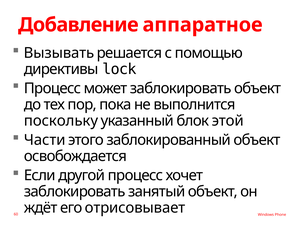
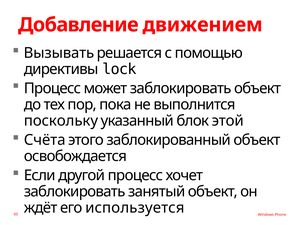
аппаратное: аппаратное -> движением
Части: Части -> Счёта
отрисовывает: отрисовывает -> используется
